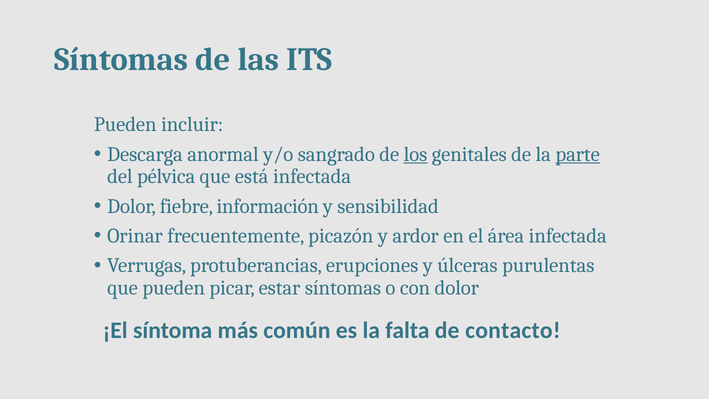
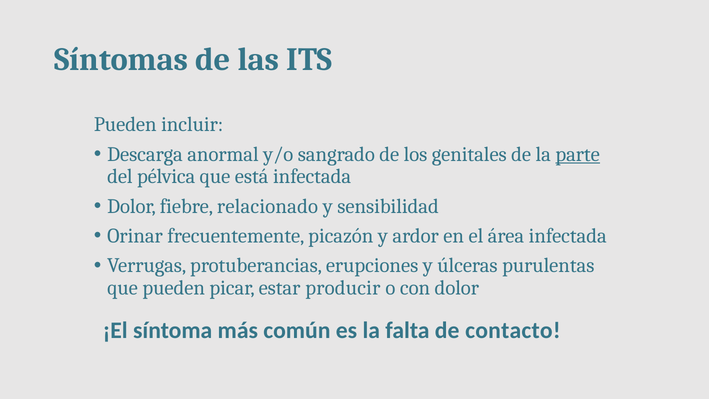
los underline: present -> none
información: información -> relacionado
estar síntomas: síntomas -> producir
